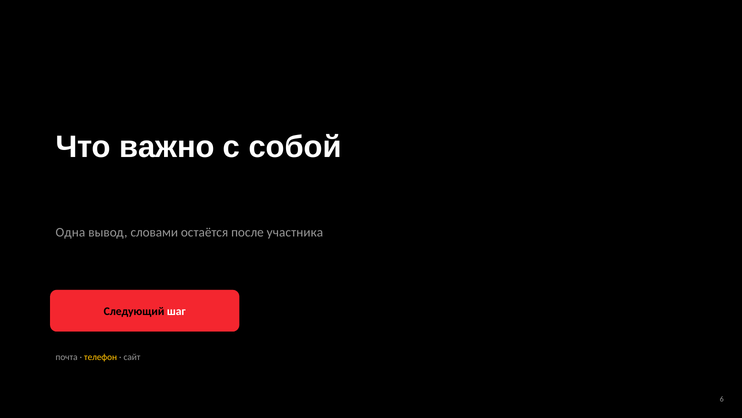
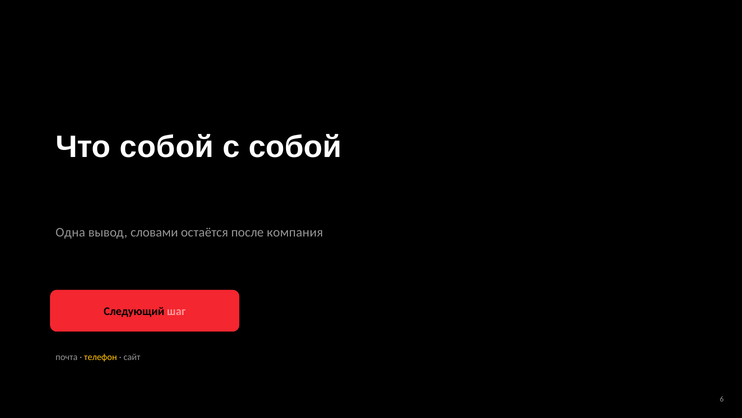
Что важно: важно -> собой
участника: участника -> компания
шаг colour: white -> pink
